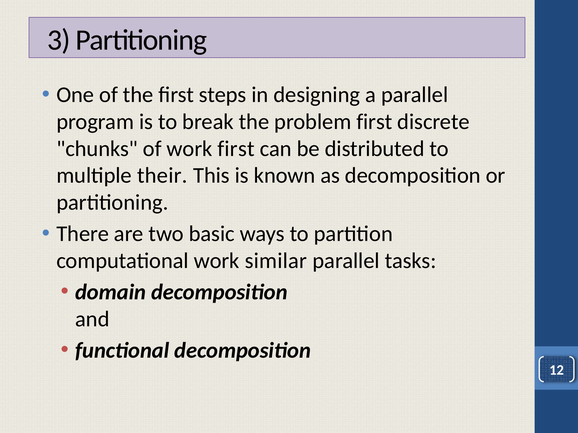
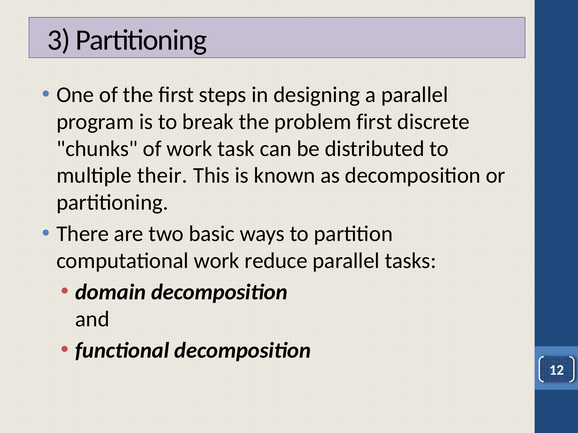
work first: first -> task
similar: similar -> reduce
